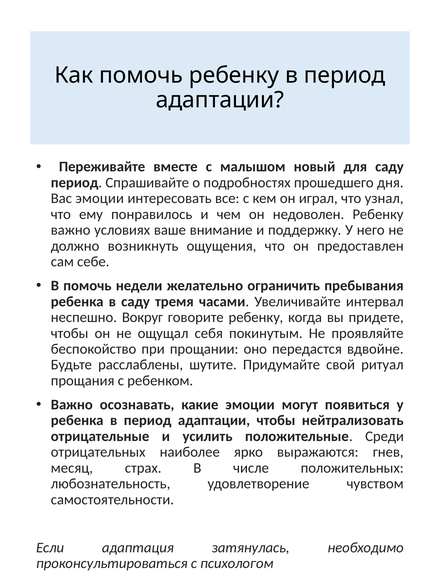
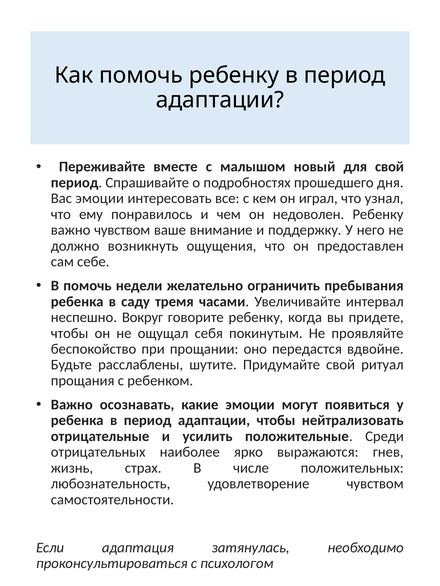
для саду: саду -> свой
важно условиях: условиях -> чувством
месяц: месяц -> жизнь
